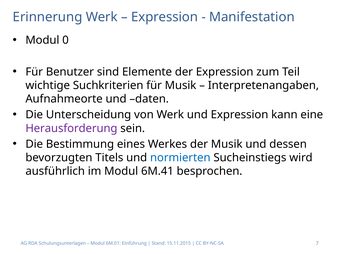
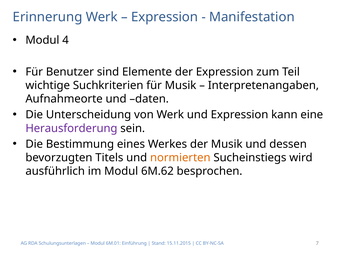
0: 0 -> 4
normierten colour: blue -> orange
6M.41: 6M.41 -> 6M.62
